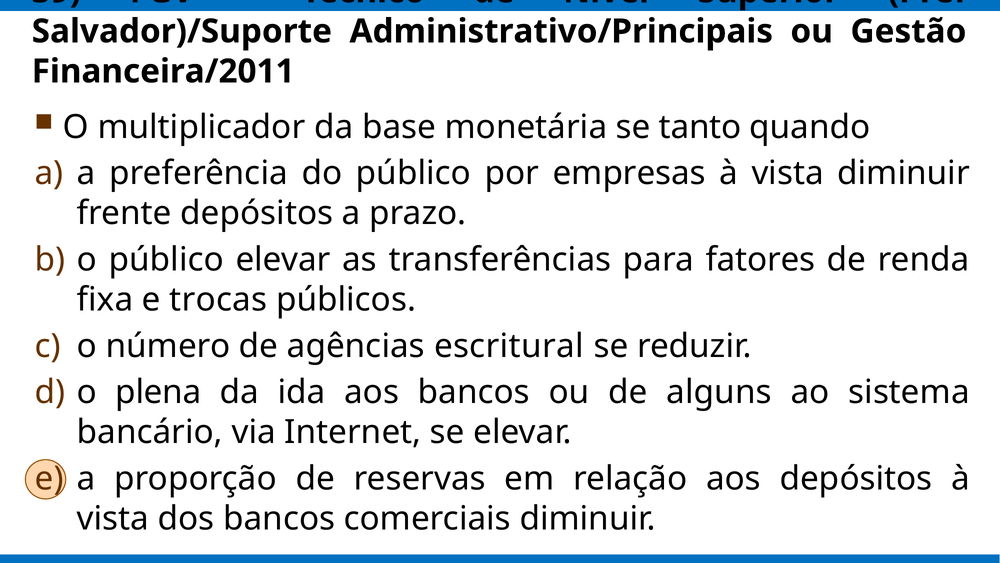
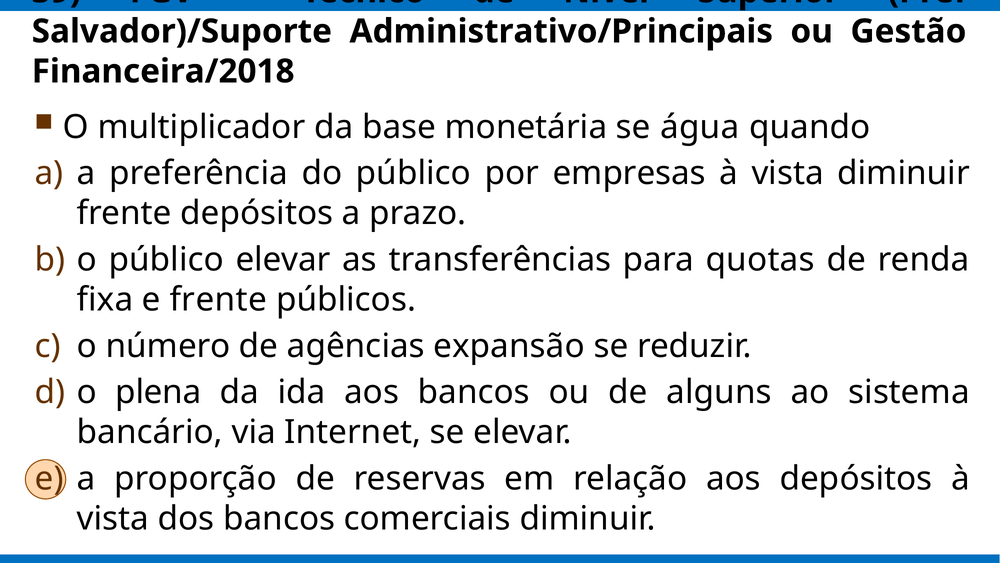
Financeira/2011: Financeira/2011 -> Financeira/2018
tanto: tanto -> água
fatores: fatores -> quotas
e trocas: trocas -> frente
escritural: escritural -> expansão
